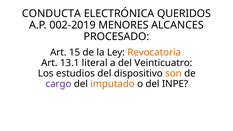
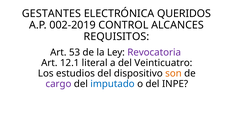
CONDUCTA: CONDUCTA -> GESTANTES
MENORES: MENORES -> CONTROL
PROCESADO: PROCESADO -> REQUISITOS
15: 15 -> 53
Revocatoria colour: orange -> purple
13.1: 13.1 -> 12.1
imputado colour: orange -> blue
